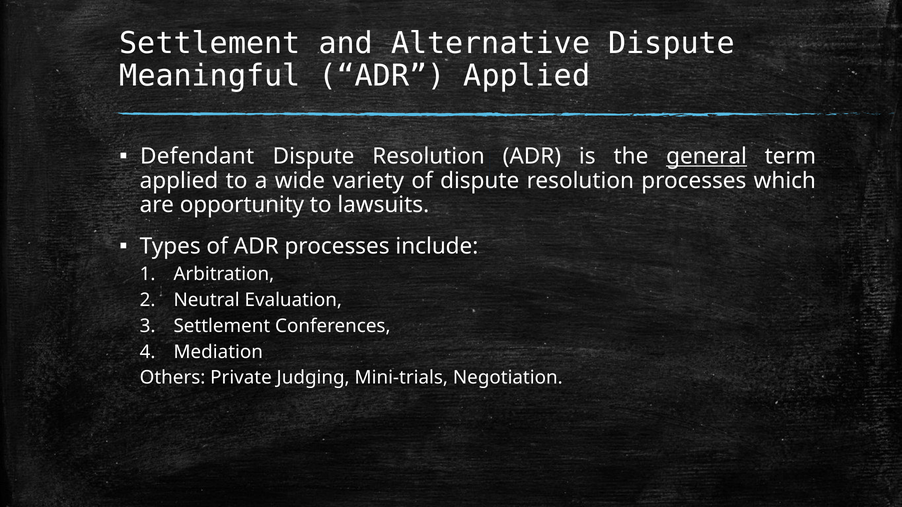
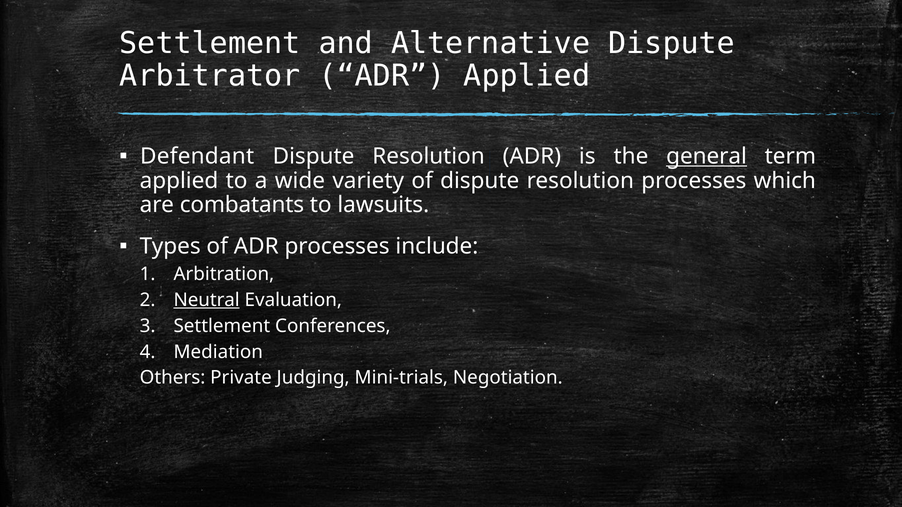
Meaningful: Meaningful -> Arbitrator
opportunity: opportunity -> combatants
Neutral underline: none -> present
